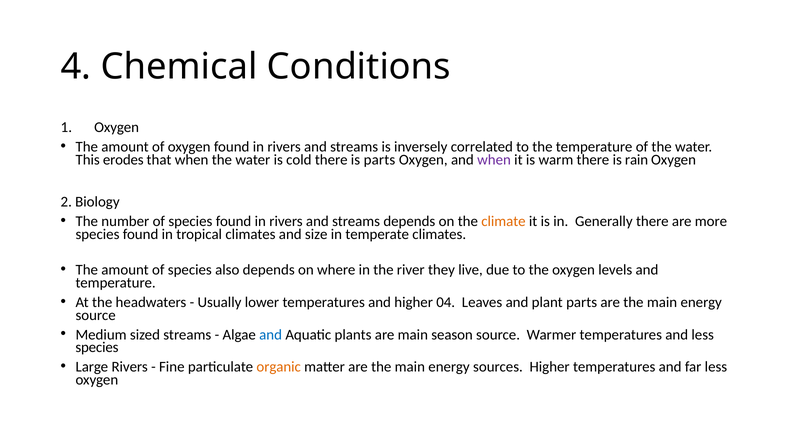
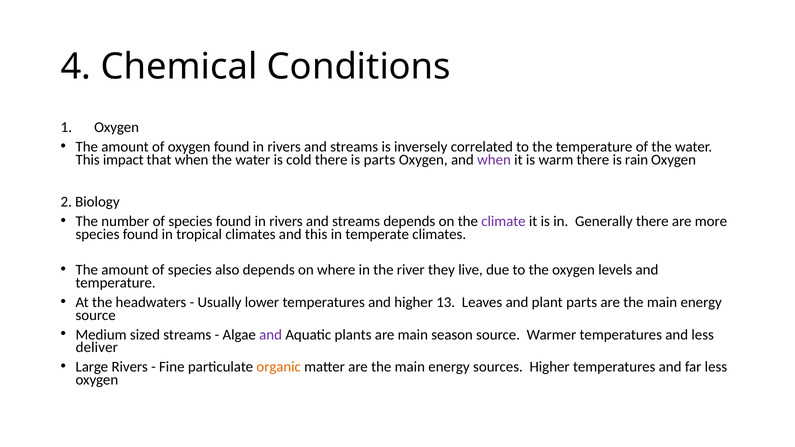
erodes: erodes -> impact
climate colour: orange -> purple
and size: size -> this
04: 04 -> 13
and at (271, 335) colour: blue -> purple
species at (97, 348): species -> deliver
